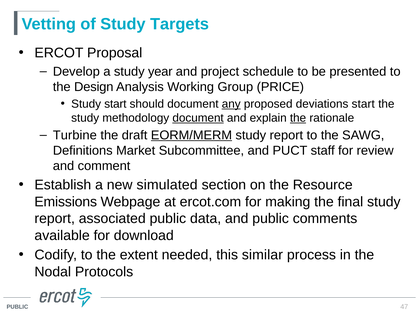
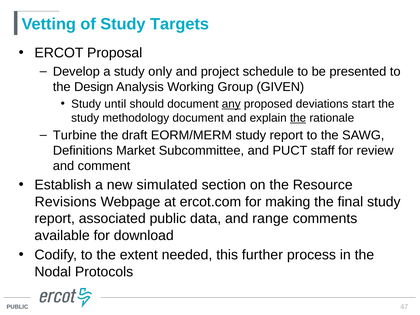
year: year -> only
PRICE: PRICE -> GIVEN
Study start: start -> until
document at (198, 118) underline: present -> none
EORM/MERM underline: present -> none
Emissions: Emissions -> Revisions
and public: public -> range
similar: similar -> further
